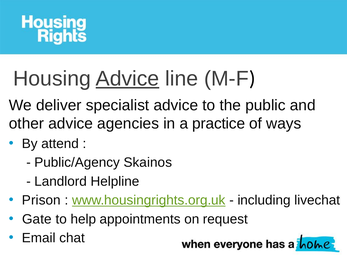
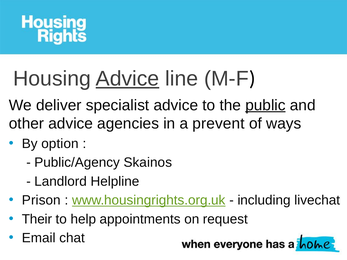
public underline: none -> present
practice: practice -> prevent
attend: attend -> option
Gate: Gate -> Their
